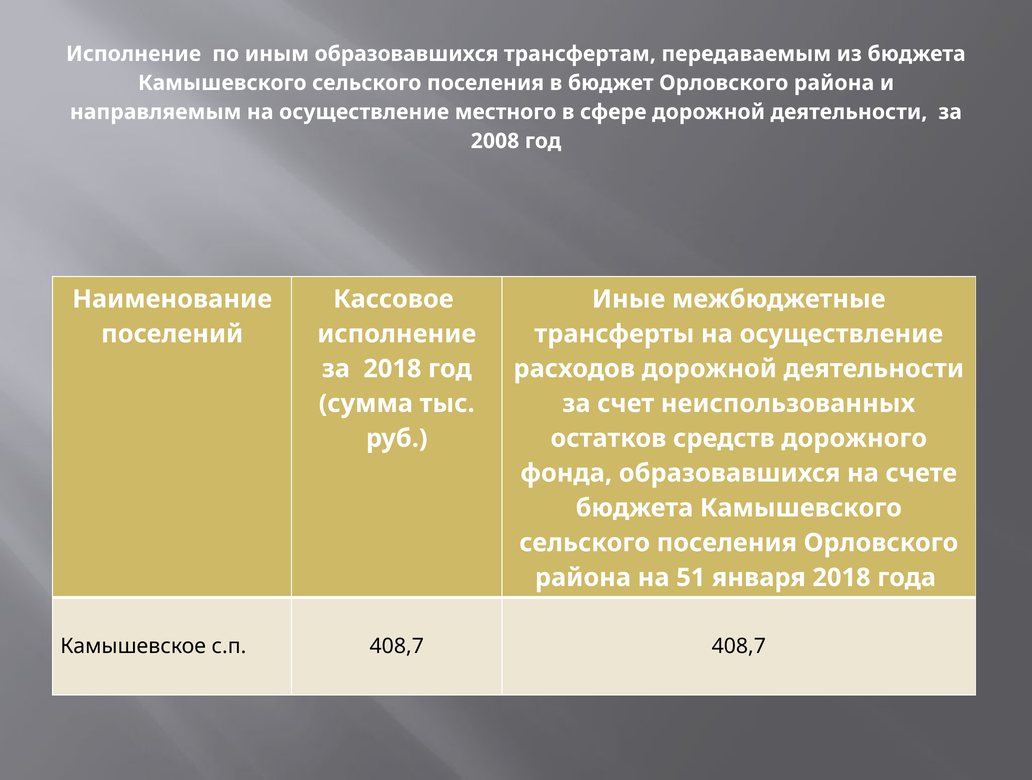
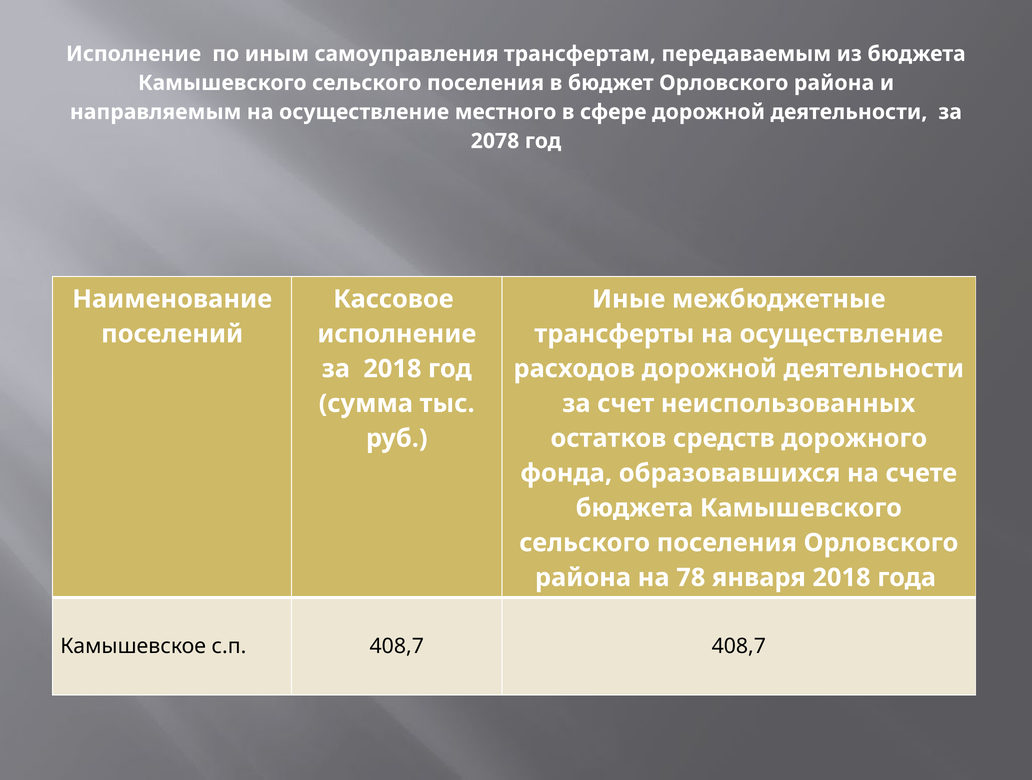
иным образовавшихся: образовавшихся -> самоуправления
2008: 2008 -> 2078
51: 51 -> 78
